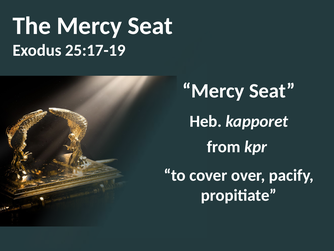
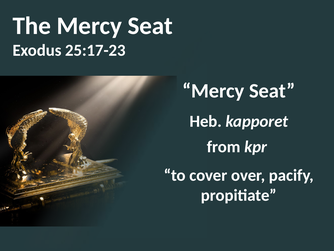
25:17-19: 25:17-19 -> 25:17-23
